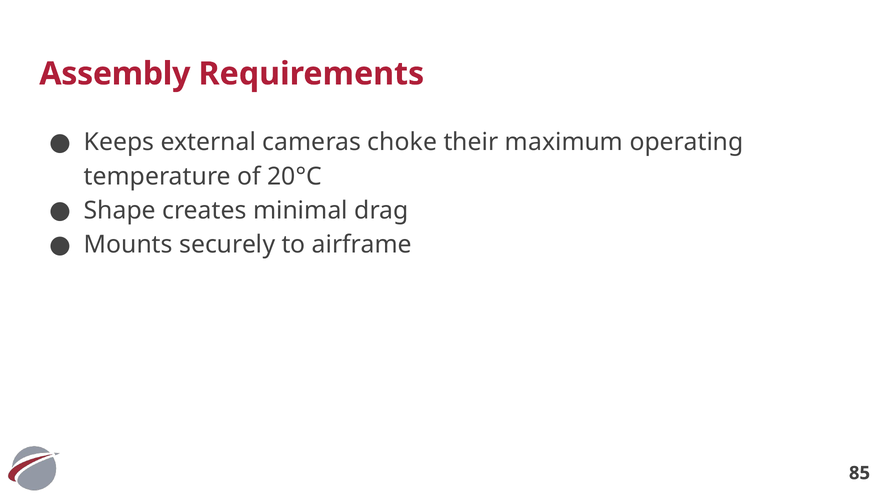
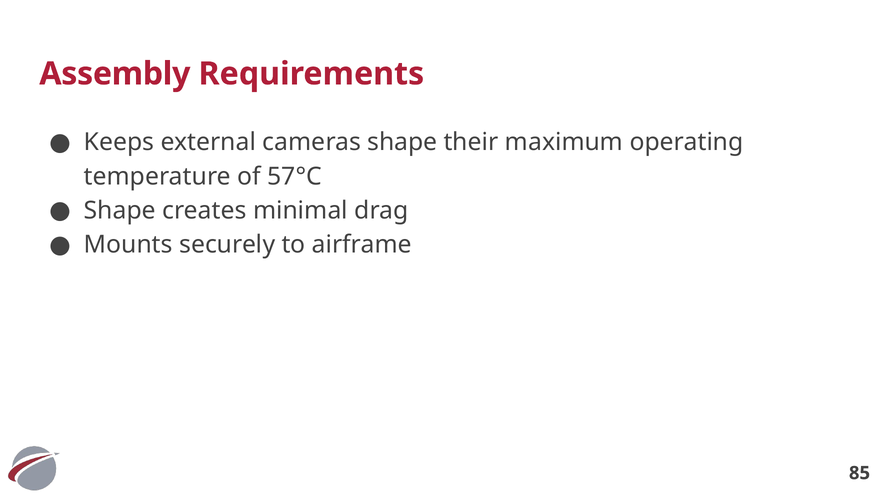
cameras choke: choke -> shape
20°C: 20°C -> 57°C
